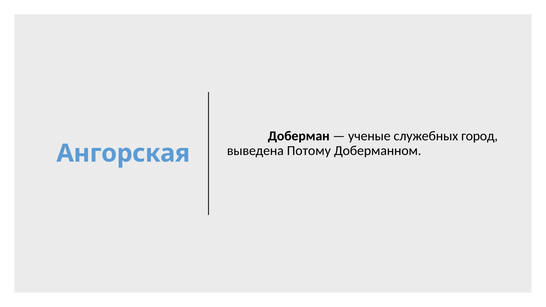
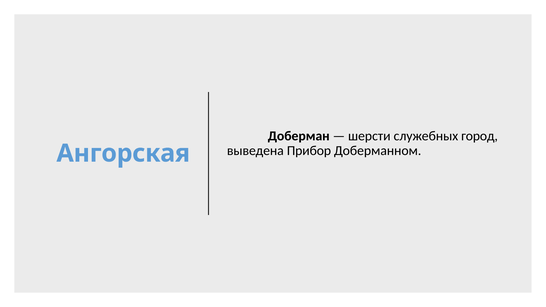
ученые: ученые -> шерсти
Потому: Потому -> Прибор
